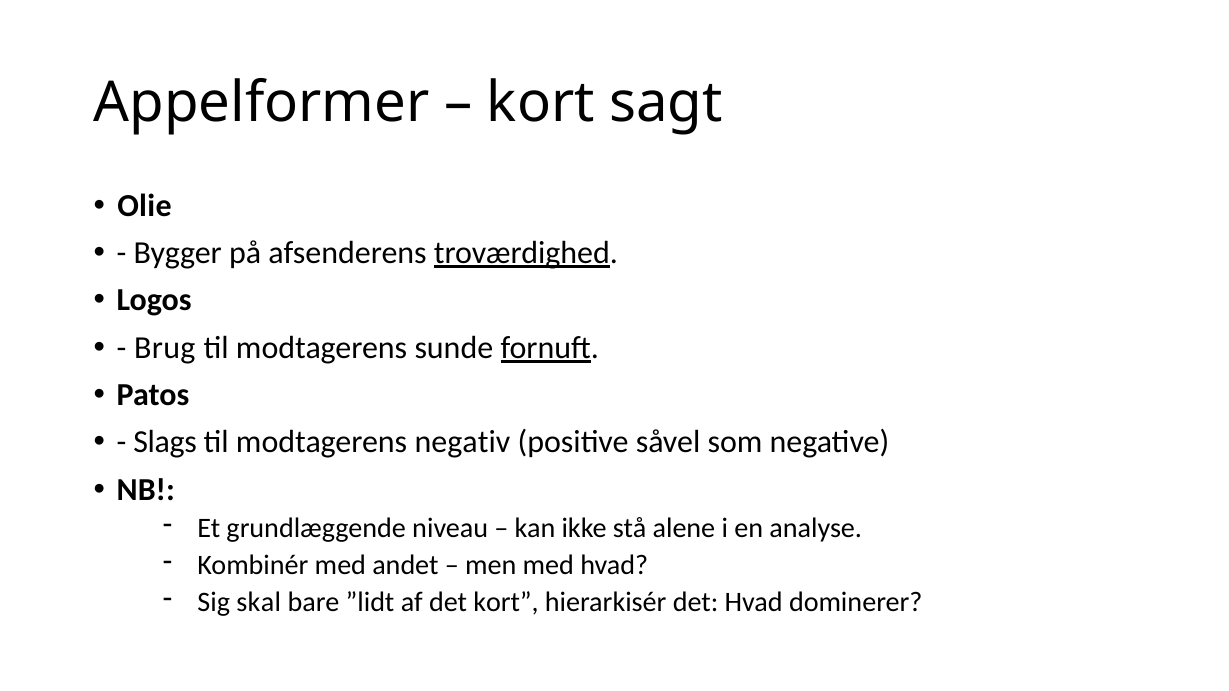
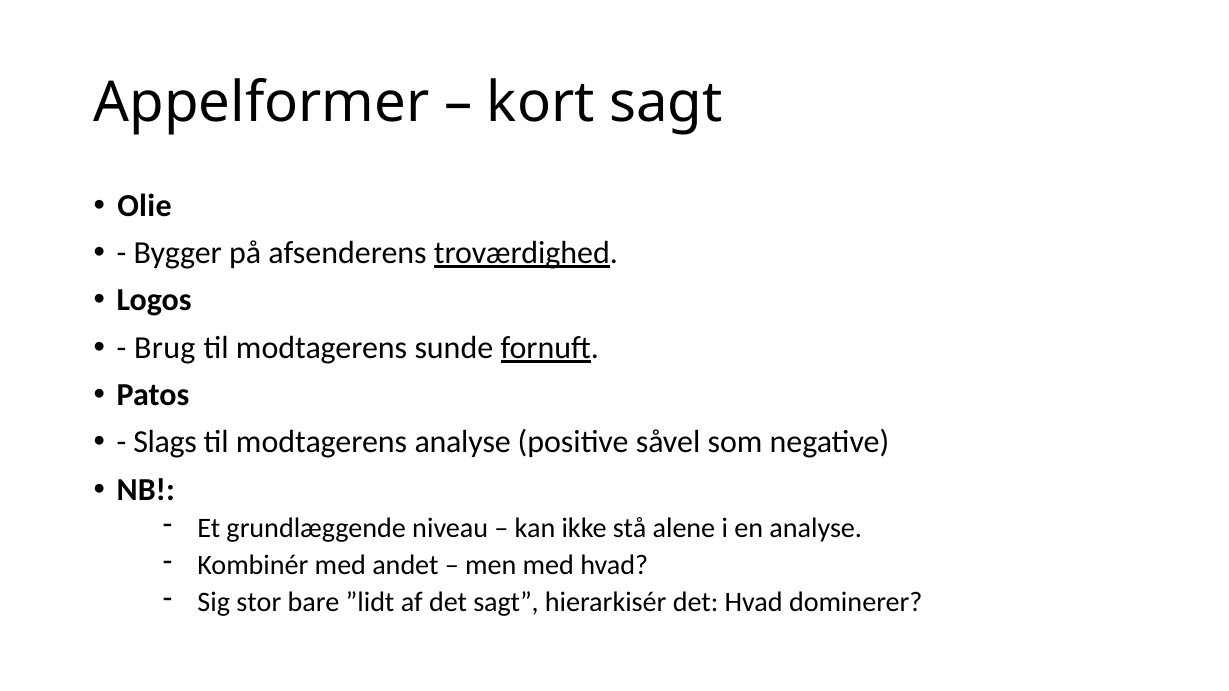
modtagerens negativ: negativ -> analyse
skal: skal -> stor
det kort: kort -> sagt
